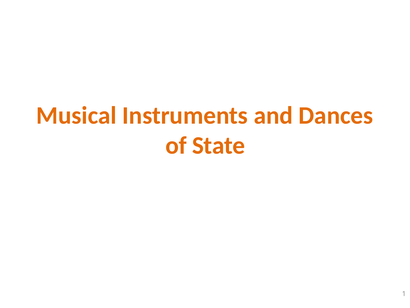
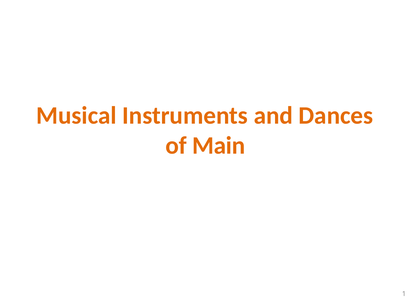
State: State -> Main
